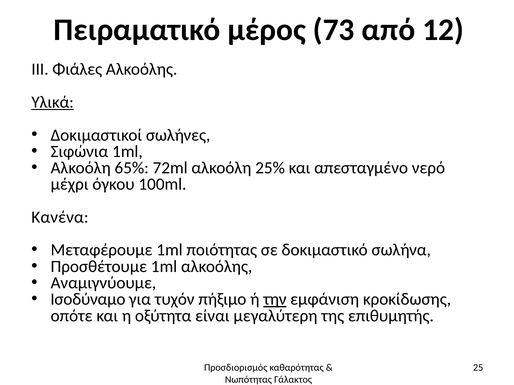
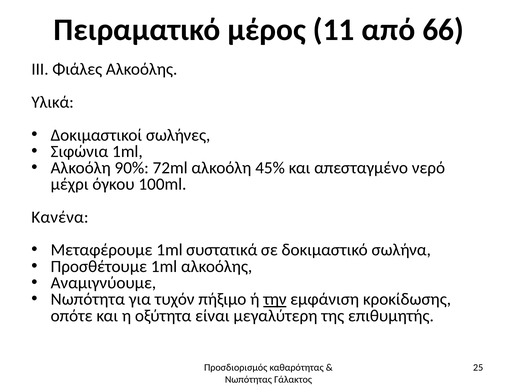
73: 73 -> 11
12: 12 -> 66
Υλικά underline: present -> none
65%: 65% -> 90%
25%: 25% -> 45%
ποιότητας: ποιότητας -> συστατικά
Ισοδύναμο: Ισοδύναμο -> Nωπότητα
